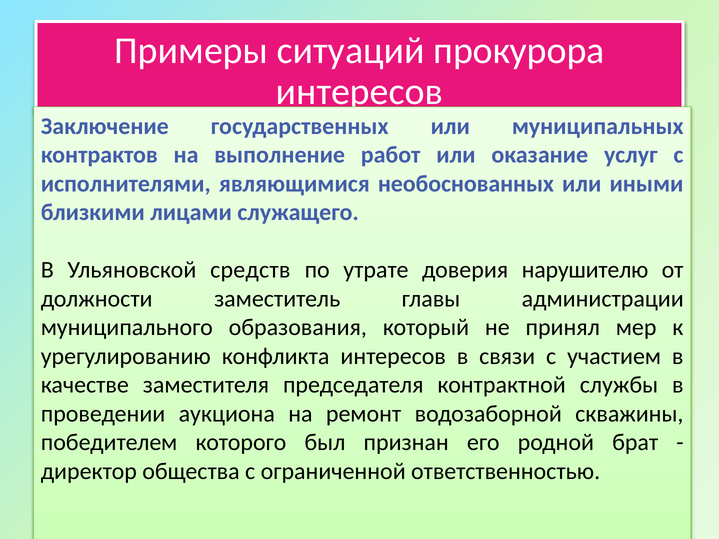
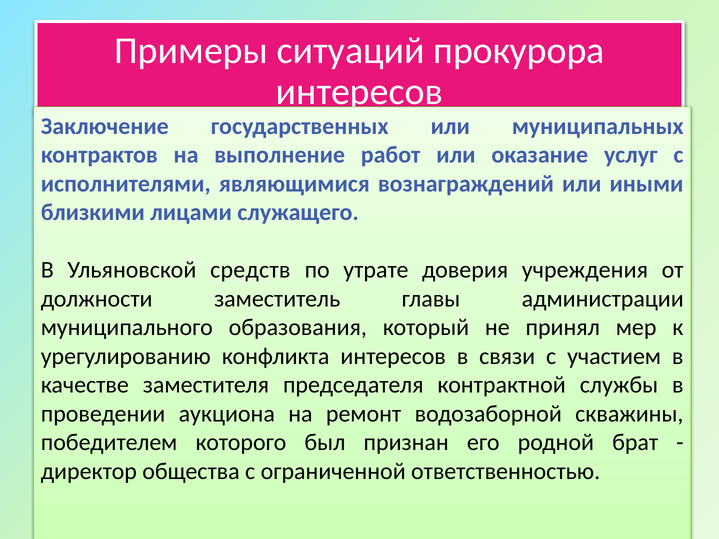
необоснованных: необоснованных -> вознаграждений
нарушителю: нарушителю -> учреждения
